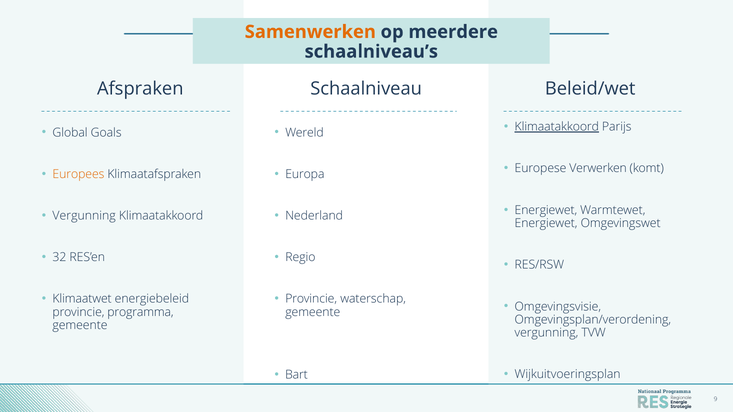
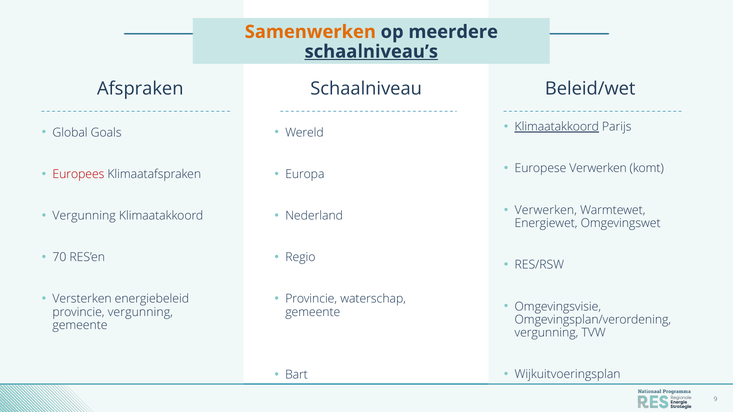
schaalniveau’s underline: none -> present
Europees colour: orange -> red
Energiewet at (546, 210): Energiewet -> Verwerken
32: 32 -> 70
Klimaatwet: Klimaatwet -> Versterken
provincie programma: programma -> vergunning
